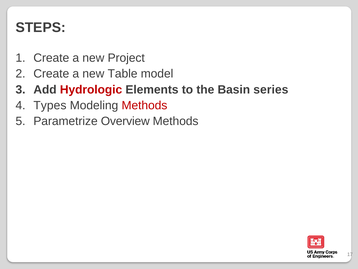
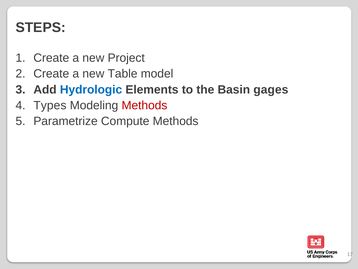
Hydrologic colour: red -> blue
series: series -> gages
Overview: Overview -> Compute
